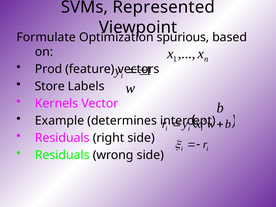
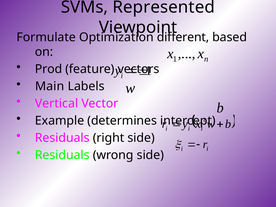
spurious: spurious -> different
Store: Store -> Main
Kernels: Kernels -> Vertical
